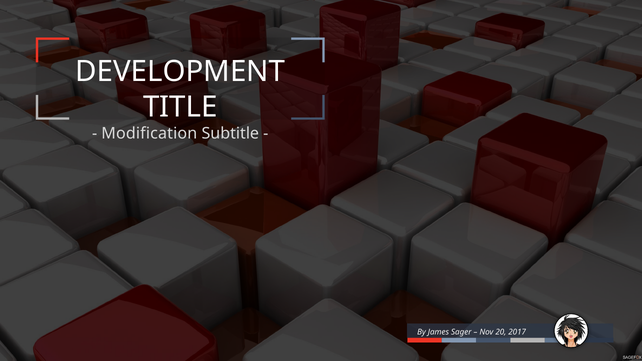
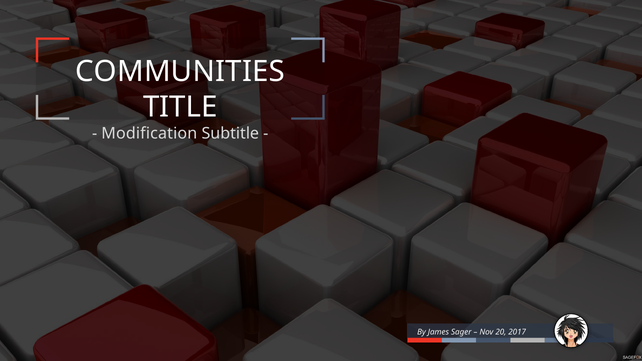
DEVELOPMENT: DEVELOPMENT -> COMMUNITIES
